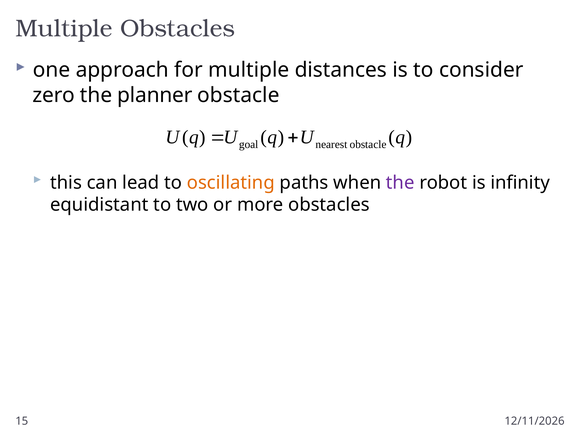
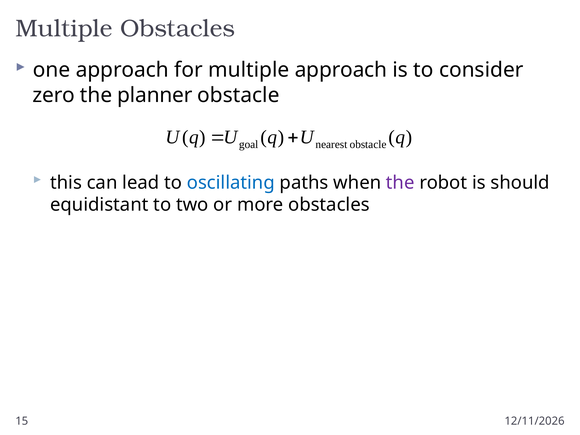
multiple distances: distances -> approach
oscillating colour: orange -> blue
infinity: infinity -> should
